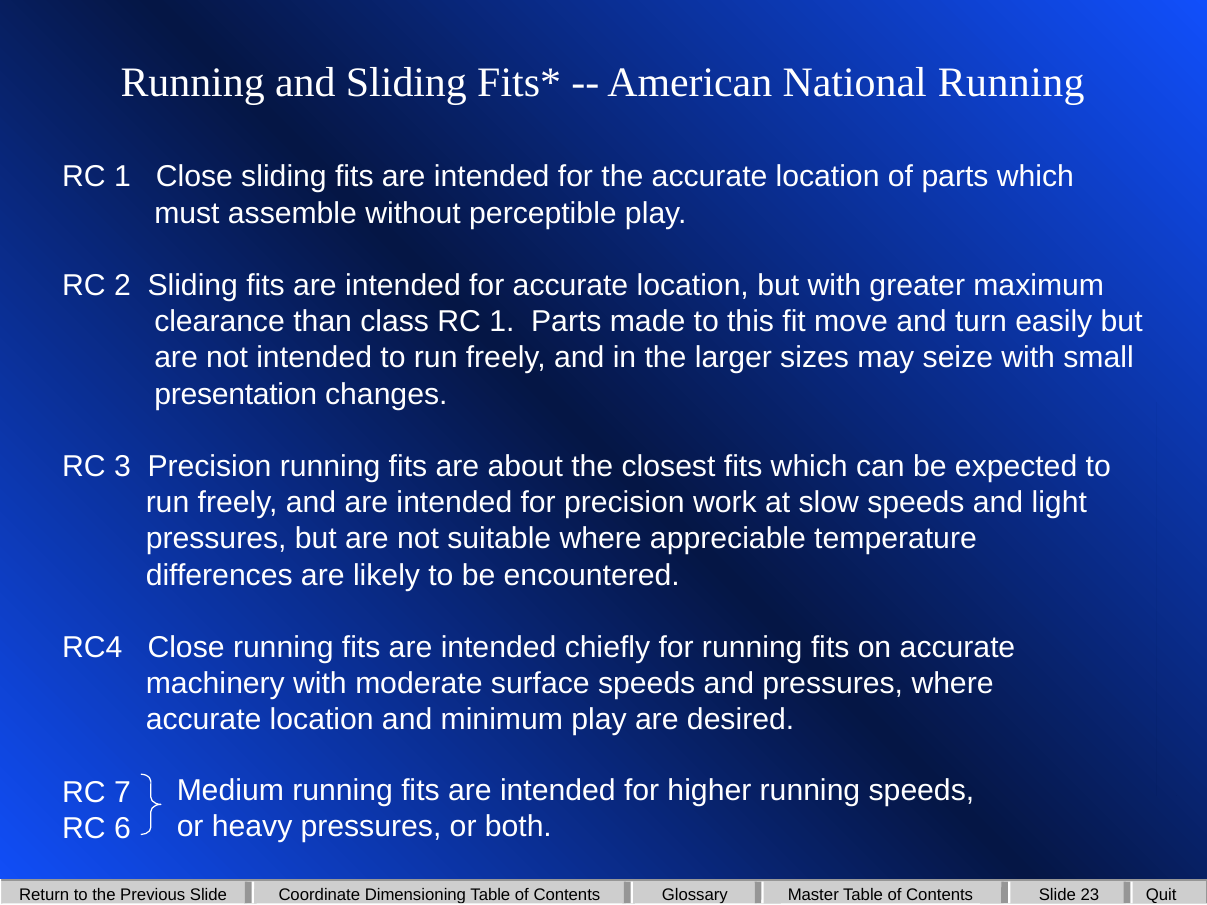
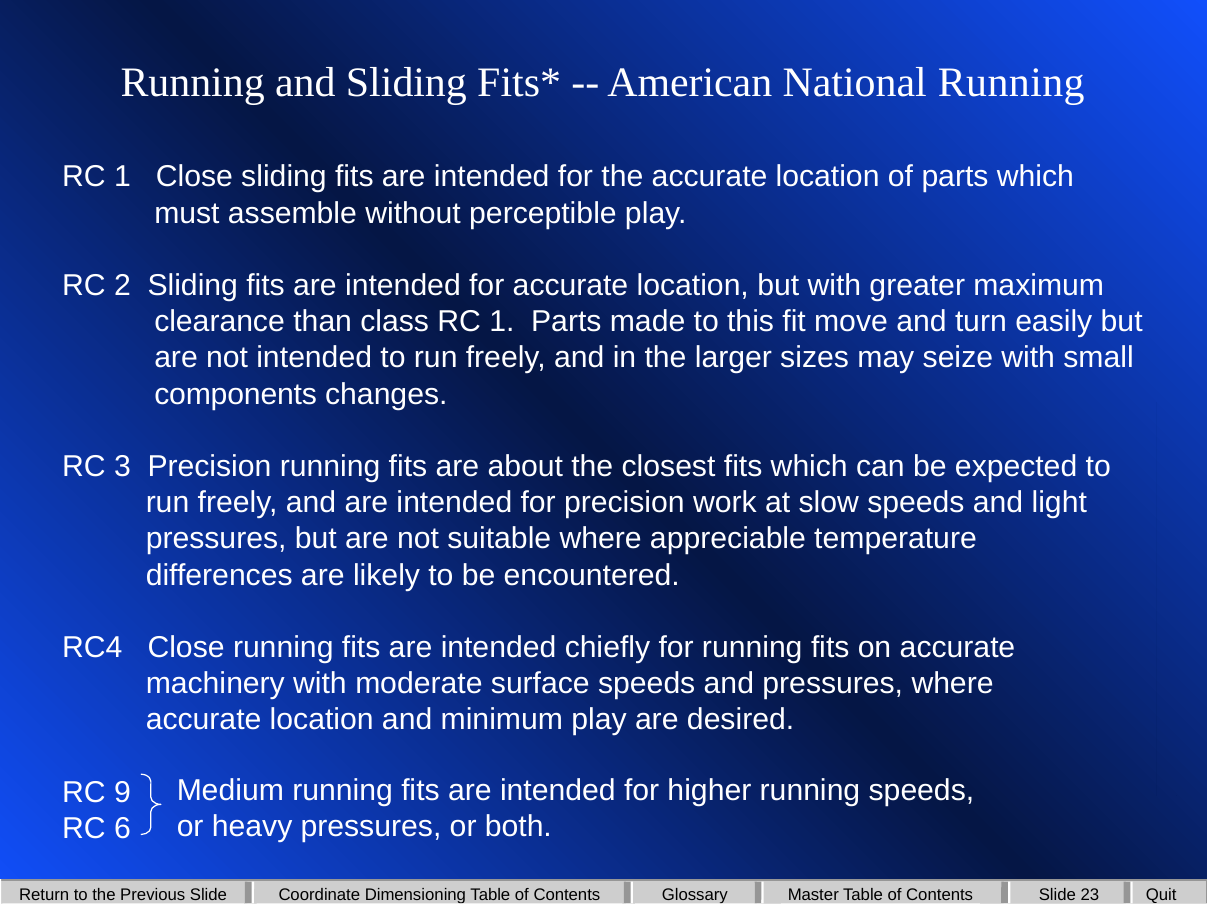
presentation: presentation -> components
7: 7 -> 9
